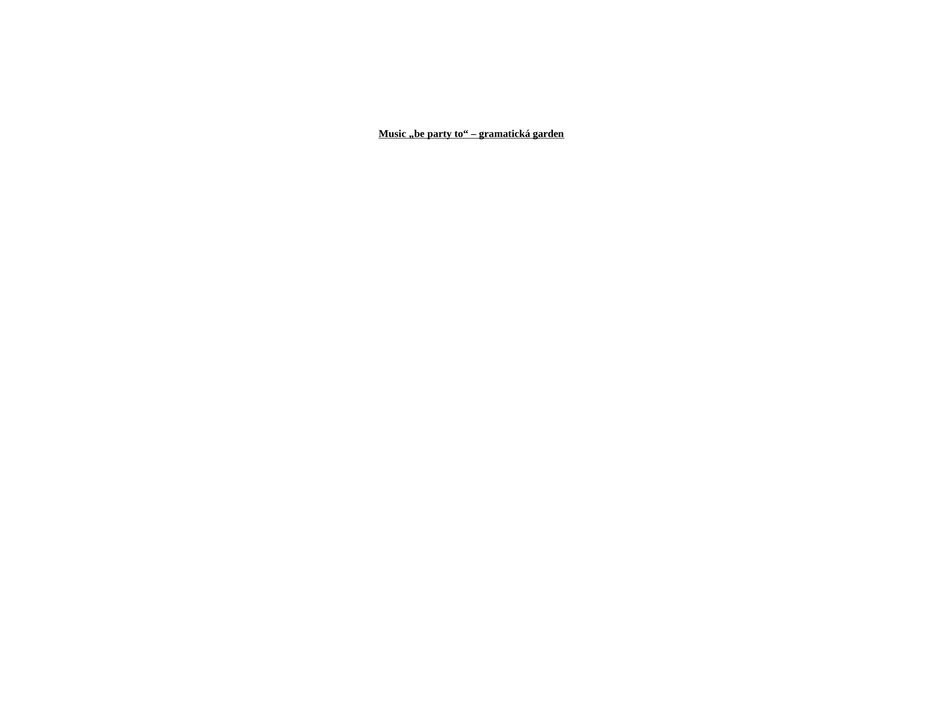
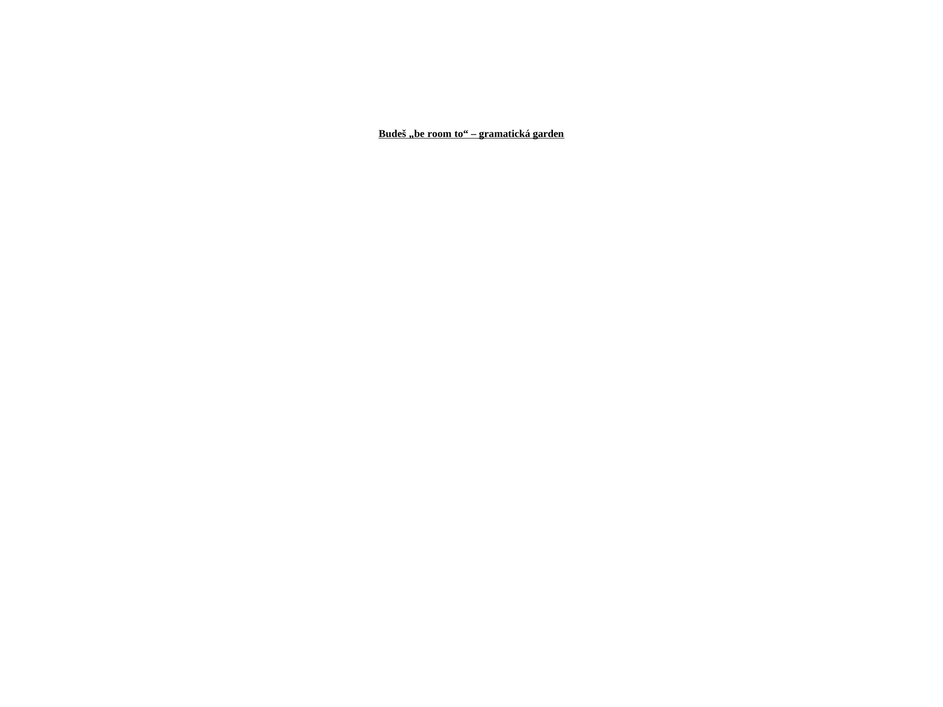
Music: Music -> Budeš
party: party -> room
